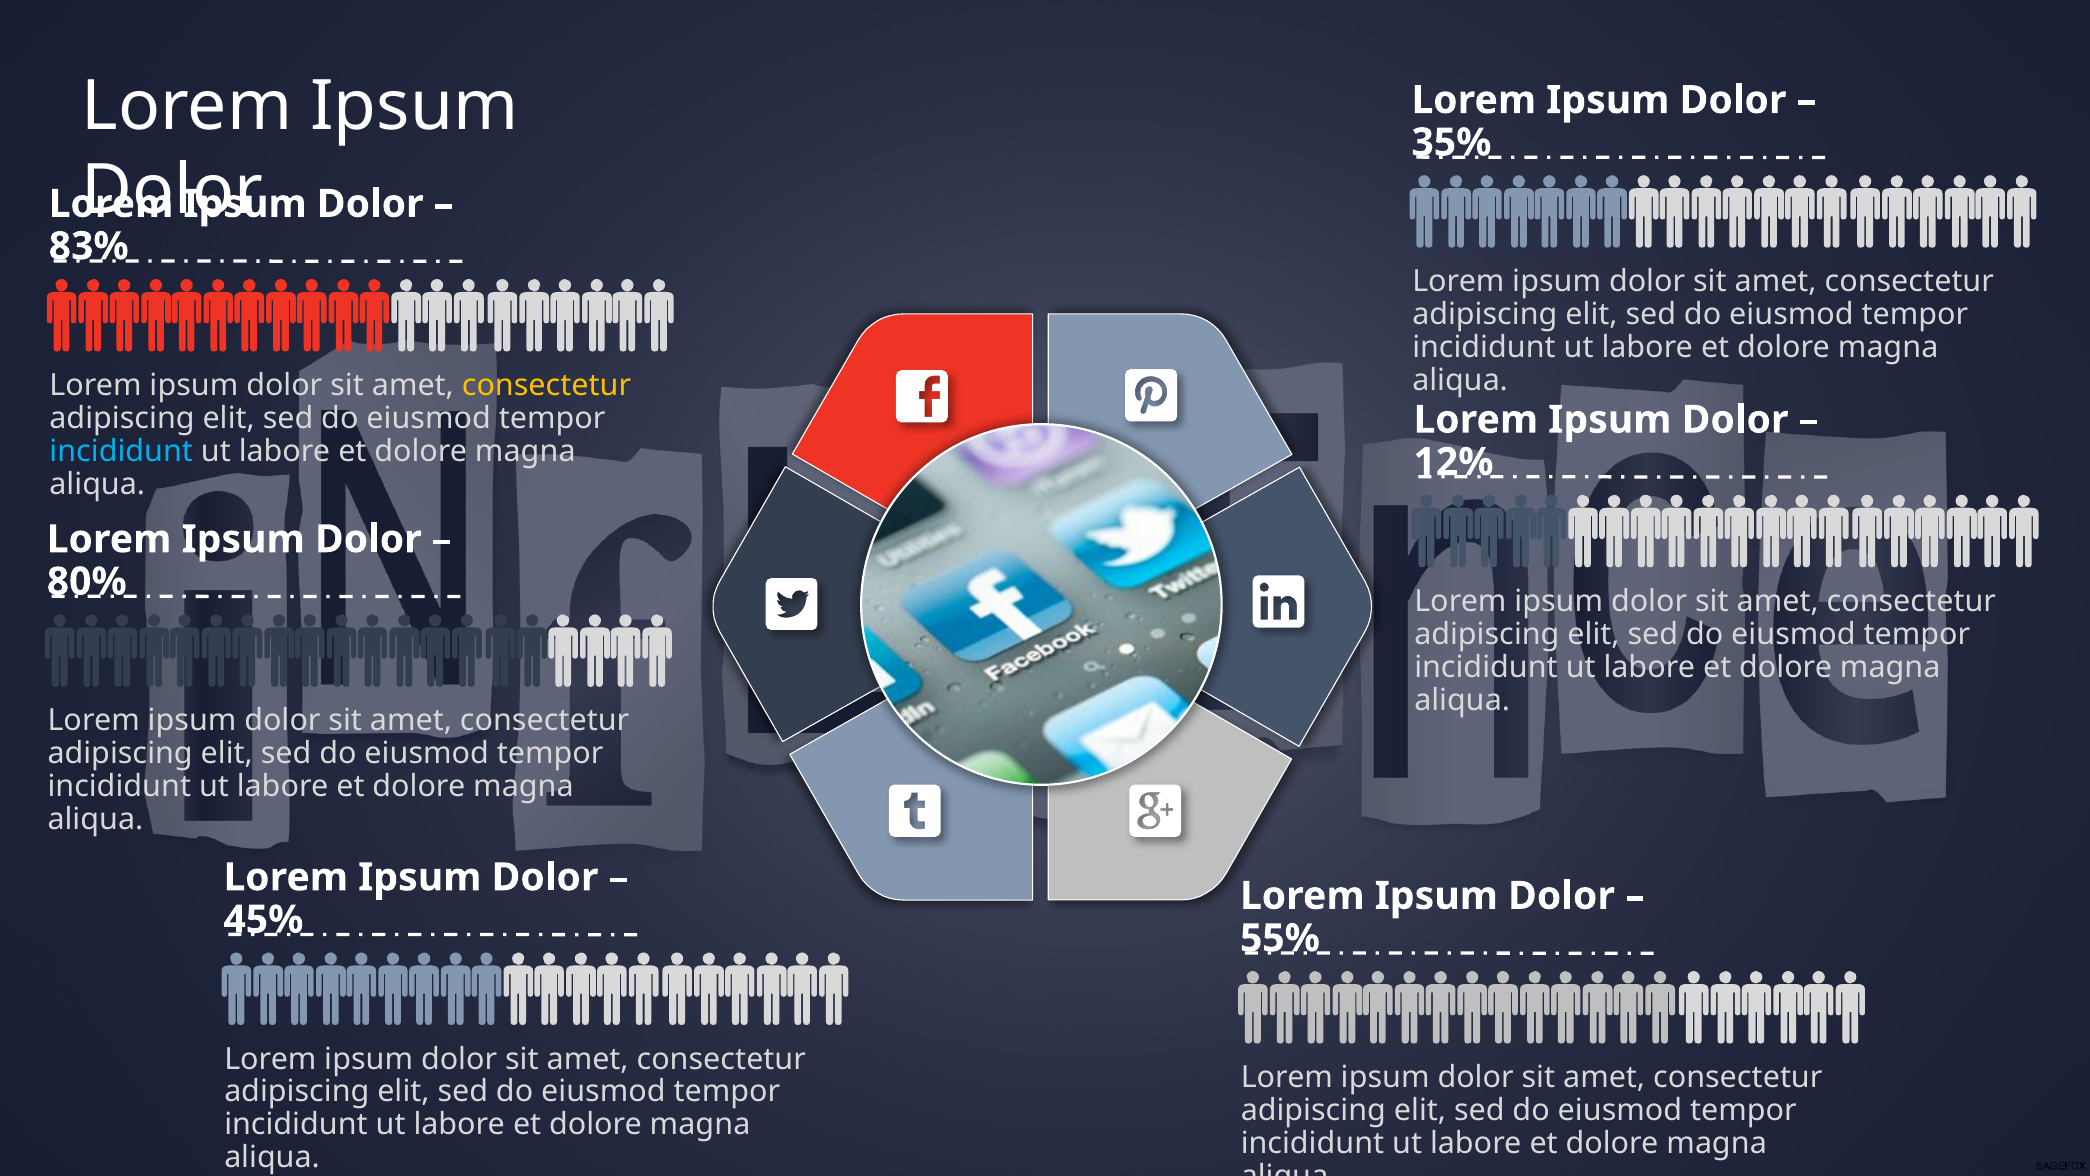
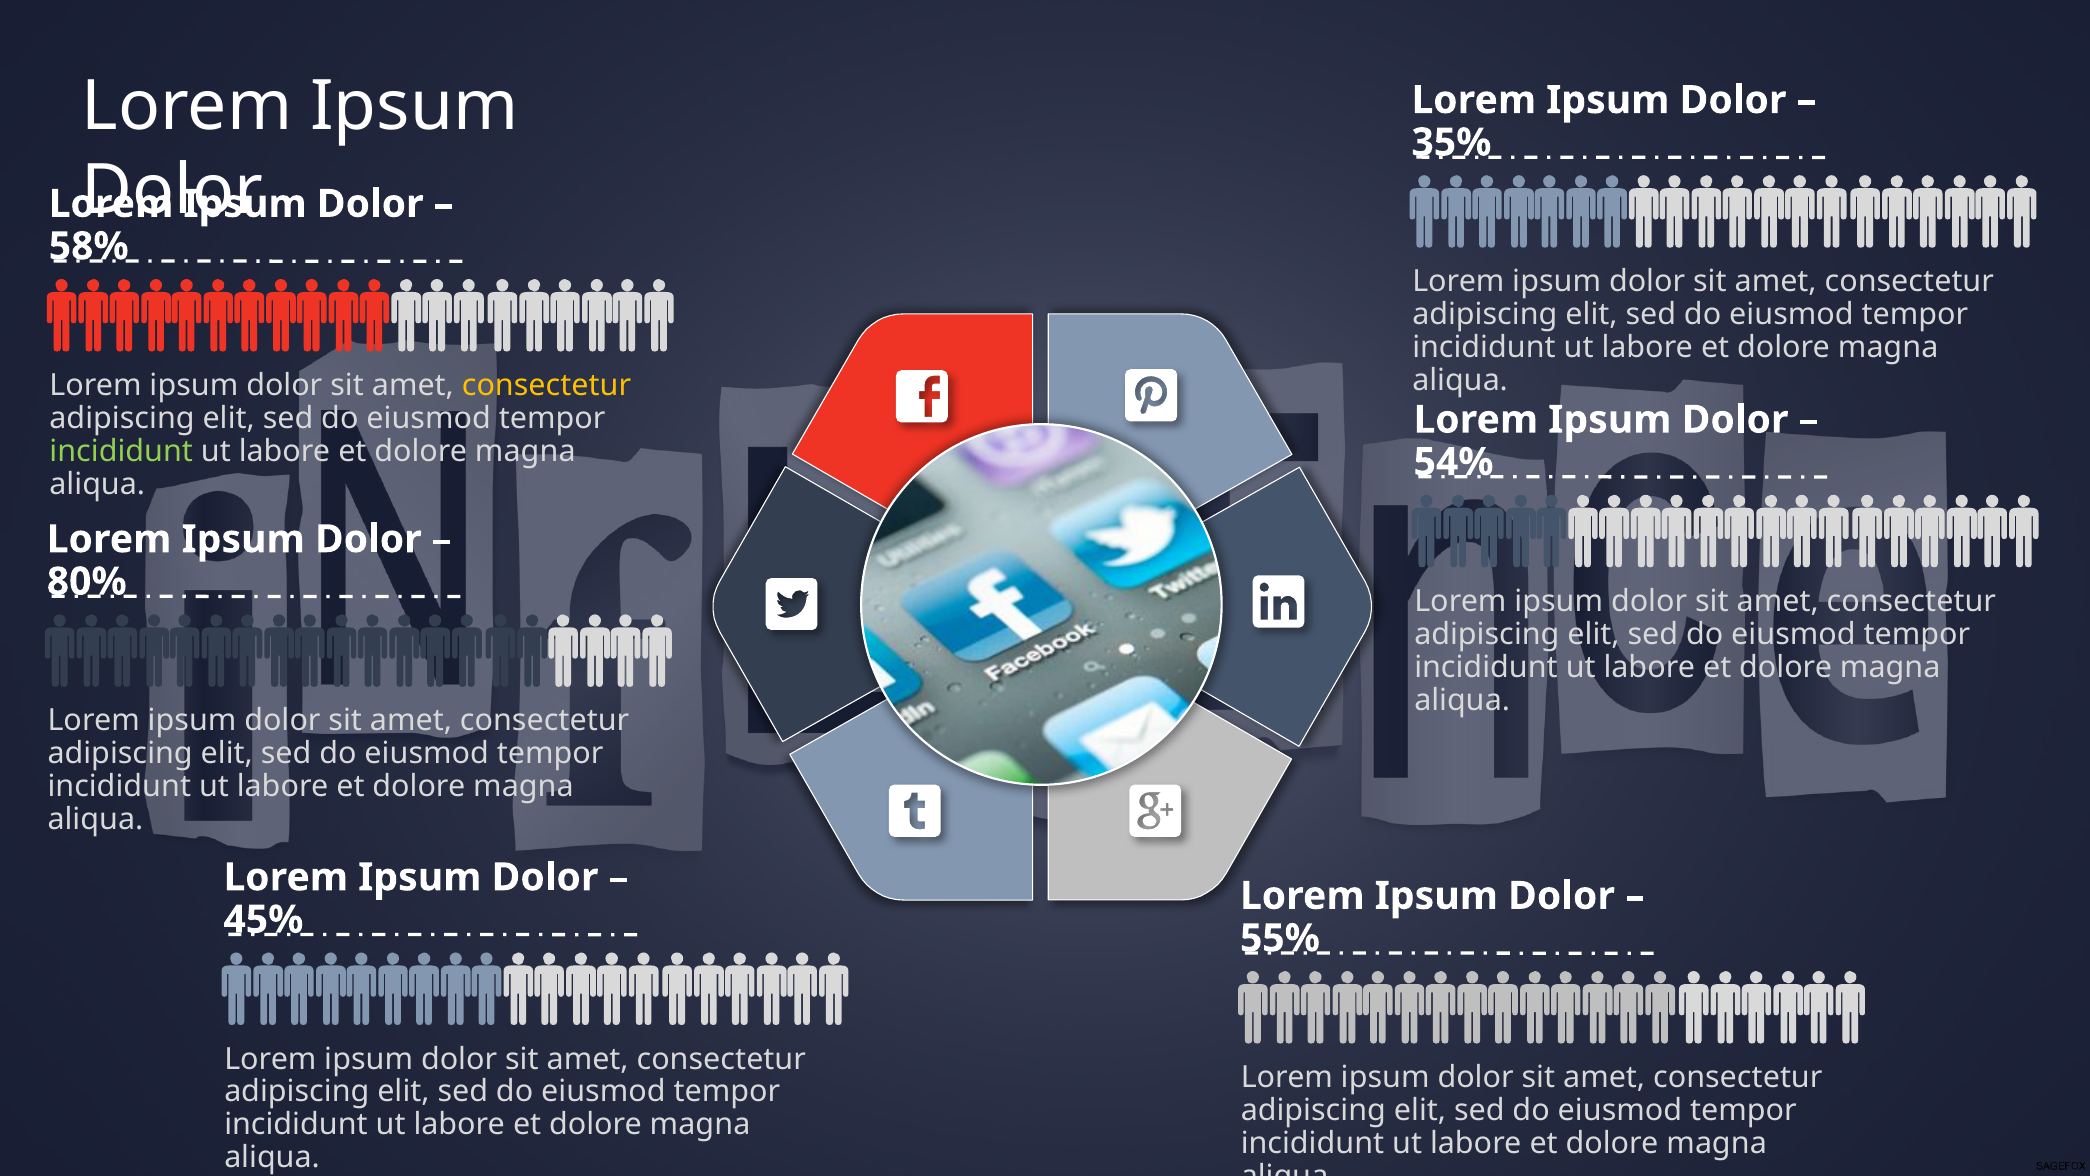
83%: 83% -> 58%
incididunt at (121, 451) colour: light blue -> light green
12%: 12% -> 54%
